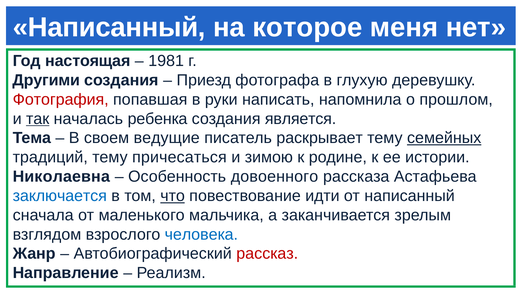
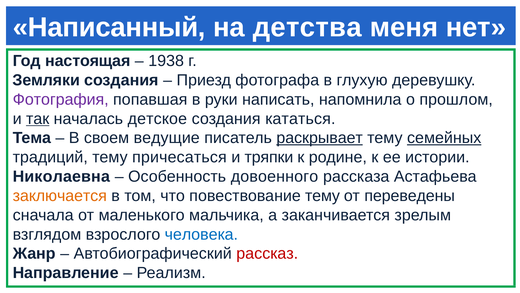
которое: которое -> детства
1981: 1981 -> 1938
Другими: Другими -> Земляки
Фотография colour: red -> purple
ребенка: ребенка -> детское
является: является -> кататься
раскрывает underline: none -> present
зимою: зимою -> тряпки
заключается colour: blue -> orange
что underline: present -> none
повествование идти: идти -> тему
от написанный: написанный -> переведены
